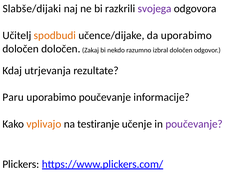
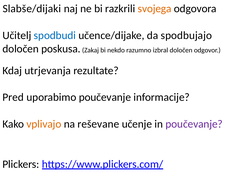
svojega colour: purple -> orange
spodbudi colour: orange -> blue
da uporabimo: uporabimo -> spodbujajo
določen določen: določen -> poskusa
Paru: Paru -> Pred
testiranje: testiranje -> reševane
